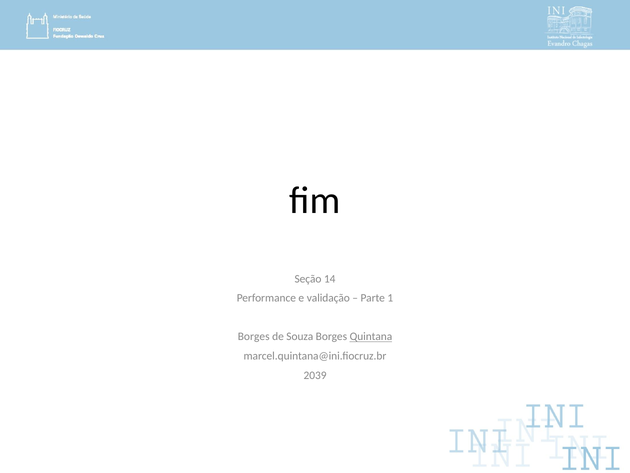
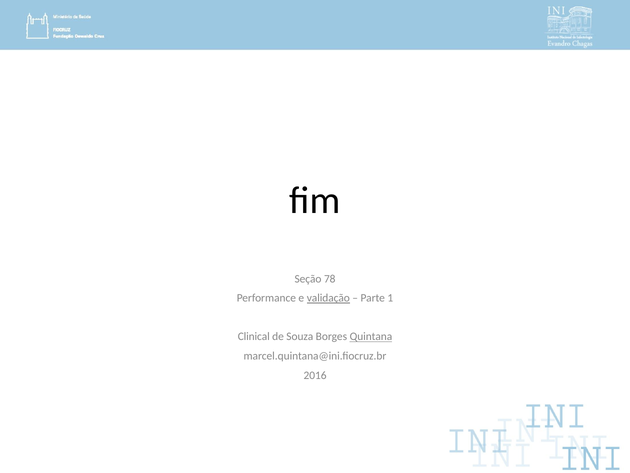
14: 14 -> 78
validação underline: none -> present
Borges at (254, 336): Borges -> Clinical
2039: 2039 -> 2016
